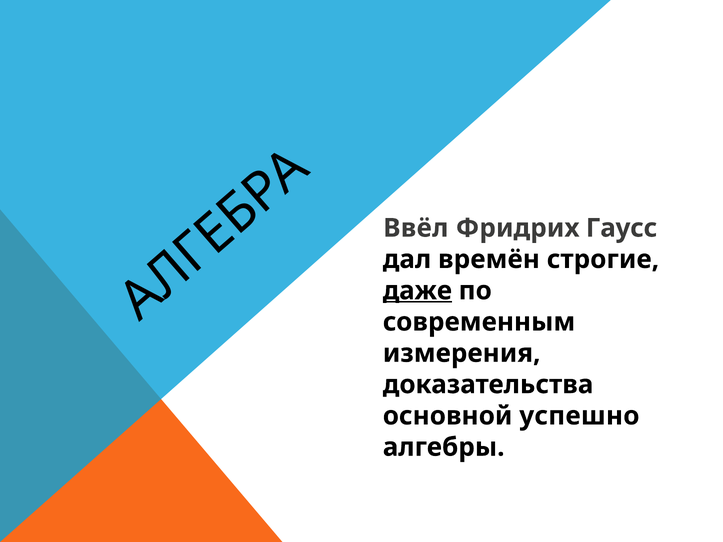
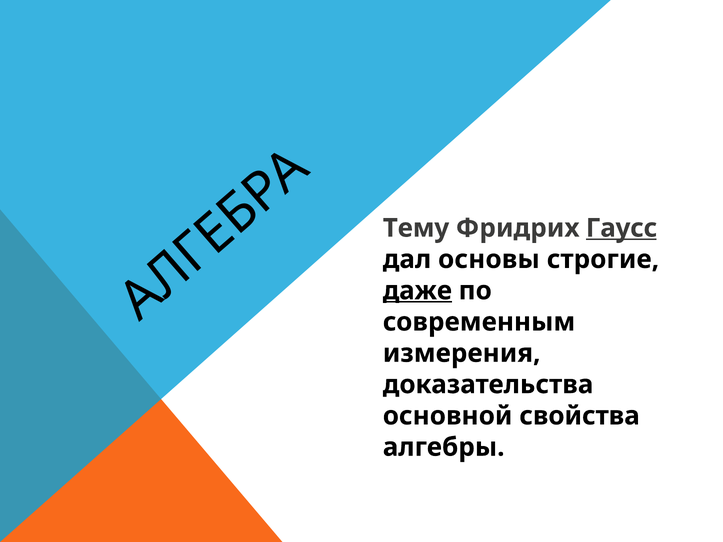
Ввёл: Ввёл -> Тему
Гаусс underline: none -> present
времён: времён -> основы
успешно: успешно -> свойства
